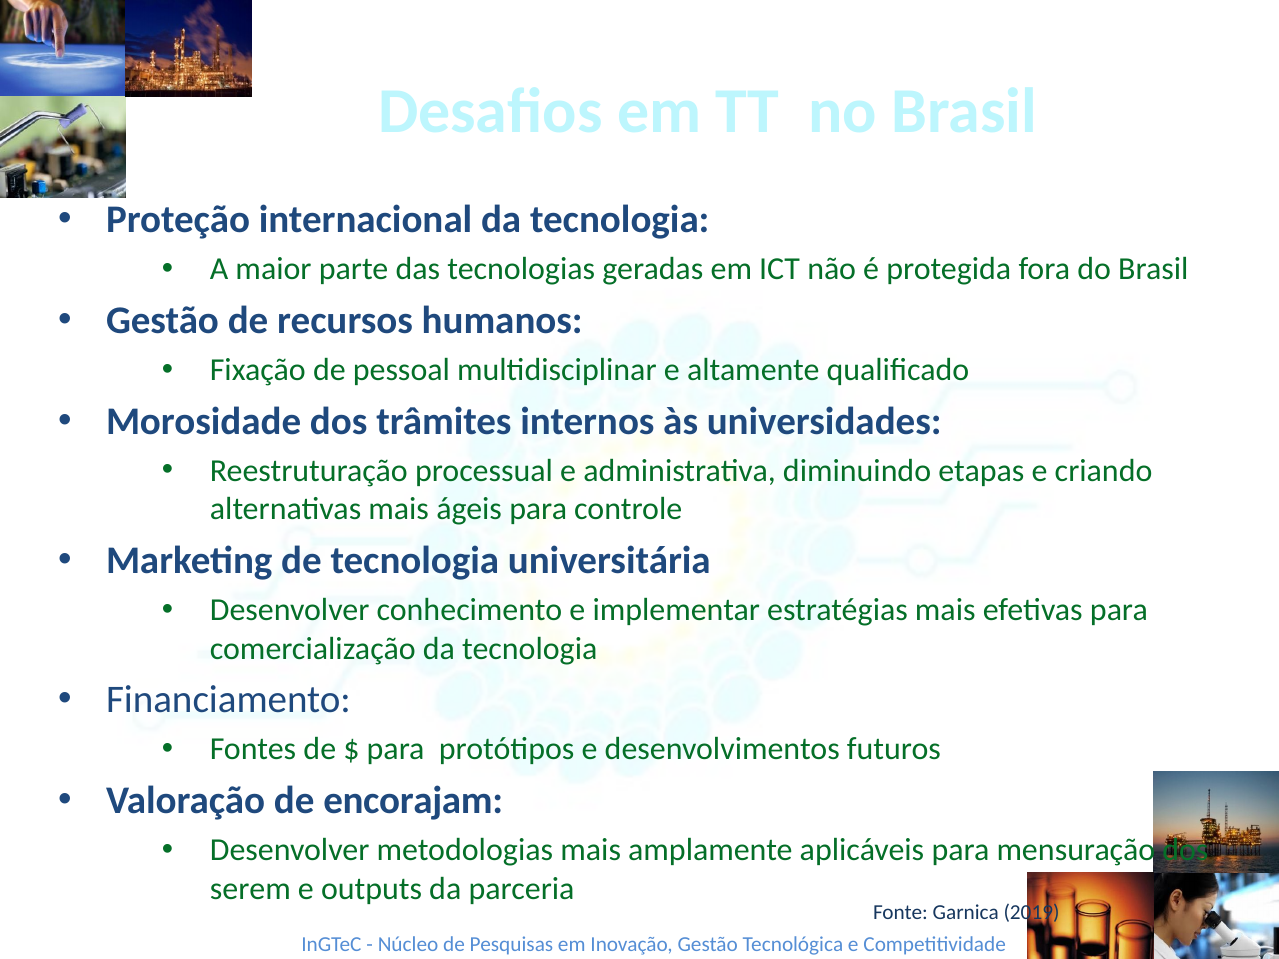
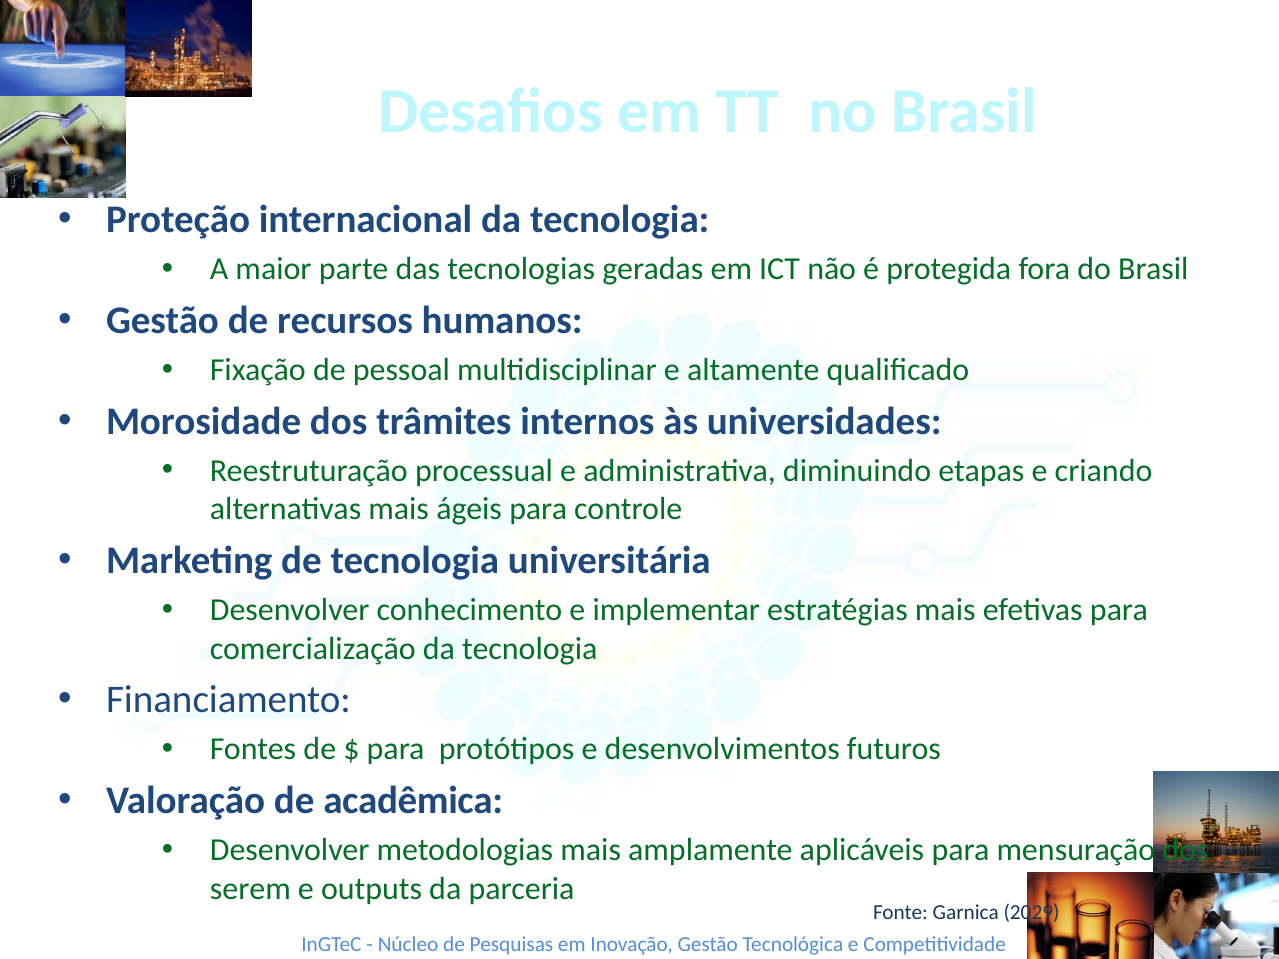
encorajam: encorajam -> acadêmica
2019: 2019 -> 2029
